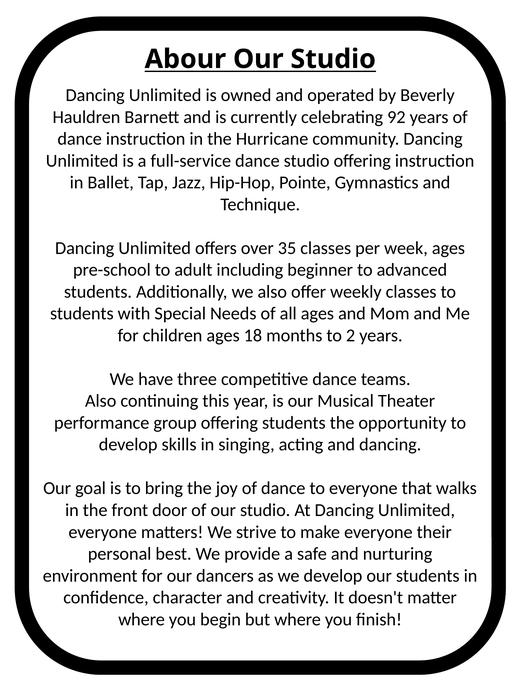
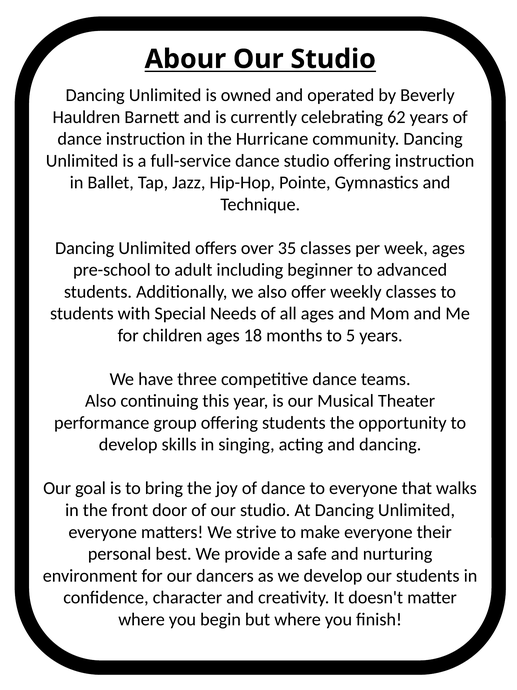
92: 92 -> 62
2: 2 -> 5
